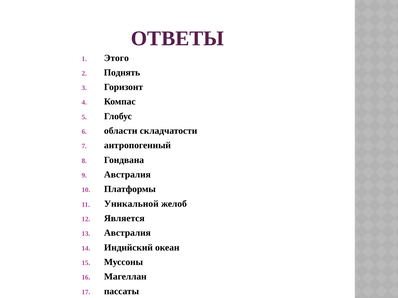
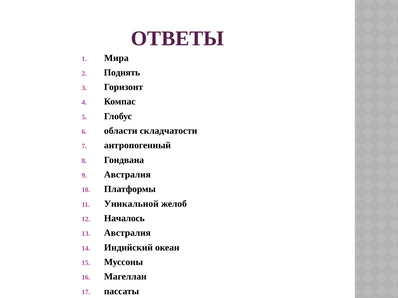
Этого: Этого -> Мира
Является: Является -> Началось
